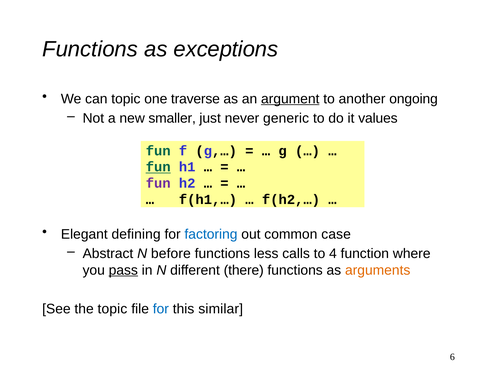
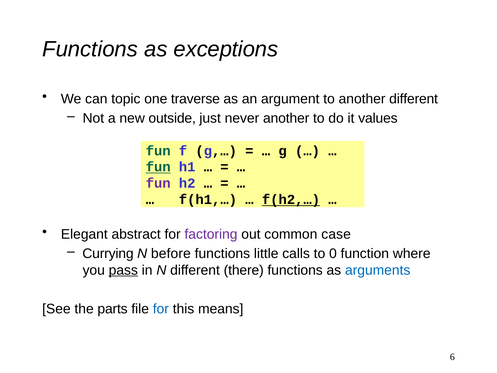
argument underline: present -> none
another ongoing: ongoing -> different
smaller: smaller -> outside
never generic: generic -> another
f(h2,… underline: none -> present
defining: defining -> abstract
factoring colour: blue -> purple
Abstract: Abstract -> Currying
less: less -> little
4: 4 -> 0
arguments colour: orange -> blue
the topic: topic -> parts
similar: similar -> means
